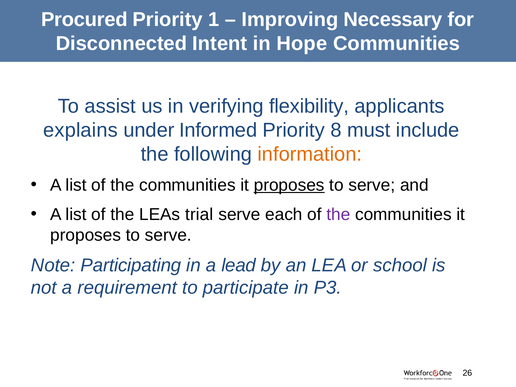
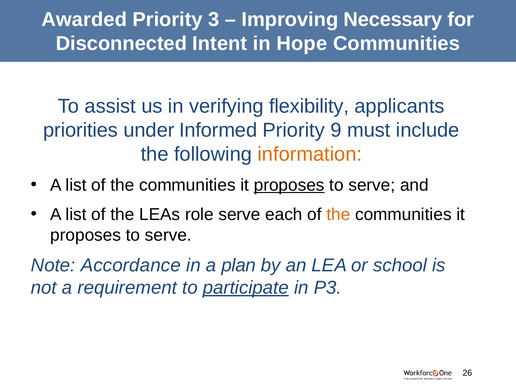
Procured: Procured -> Awarded
1: 1 -> 3
explains: explains -> priorities
8: 8 -> 9
trial: trial -> role
the at (338, 214) colour: purple -> orange
Participating: Participating -> Accordance
lead: lead -> plan
participate underline: none -> present
